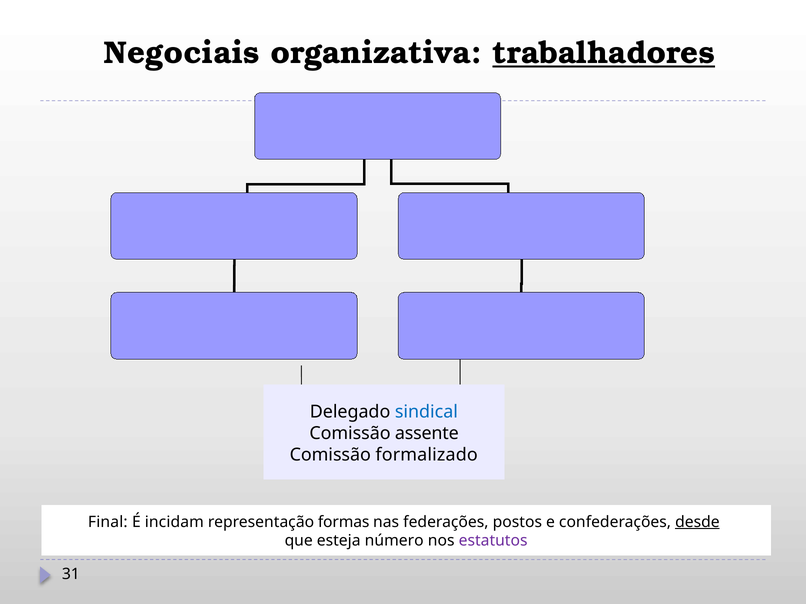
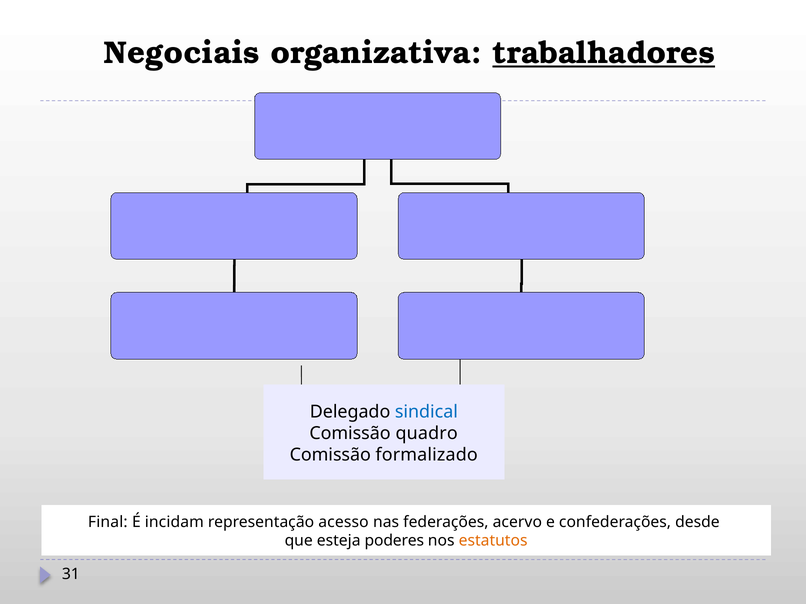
assente: assente -> quadro
formas: formas -> acesso
postos: postos -> acervo
desde underline: present -> none
número: número -> poderes
estatutos colour: purple -> orange
